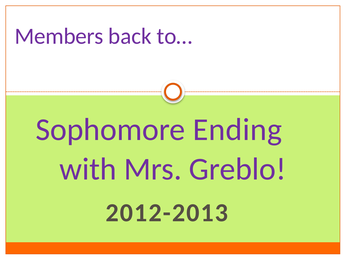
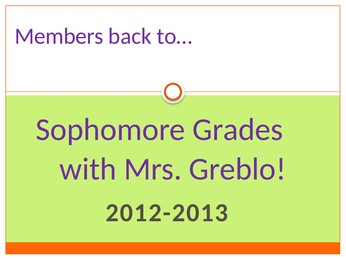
Ending: Ending -> Grades
